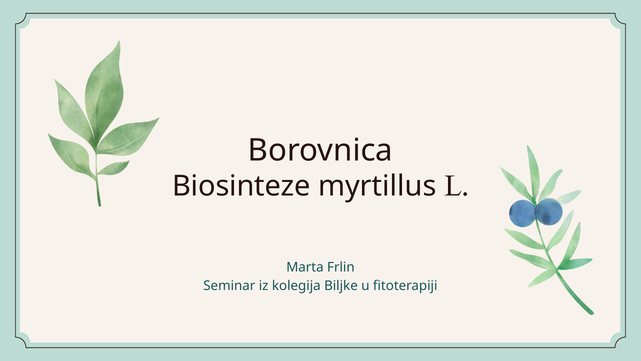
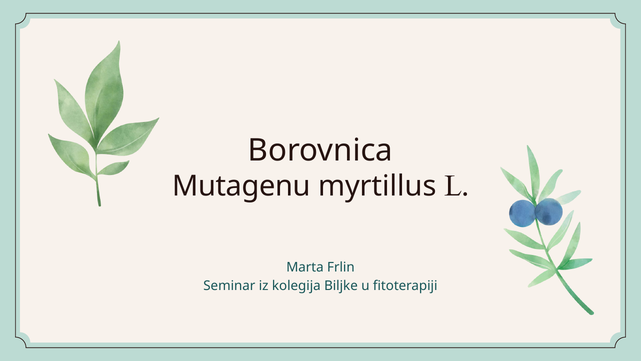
Biosinteze: Biosinteze -> Mutagenu
